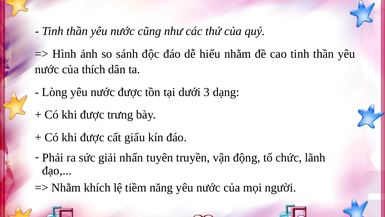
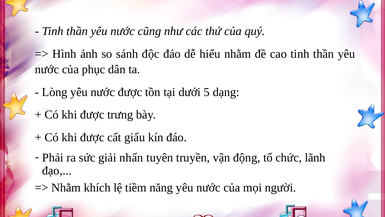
thích: thích -> phục
3: 3 -> 5
